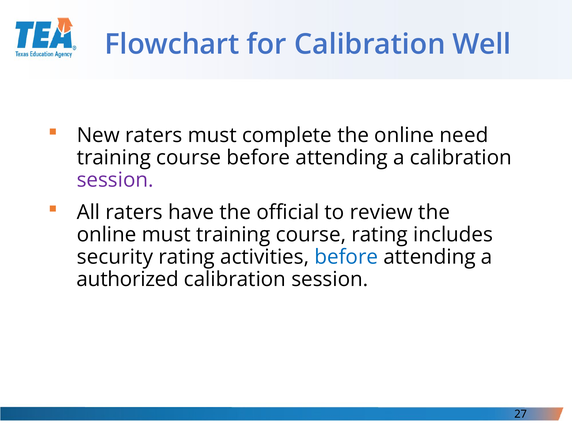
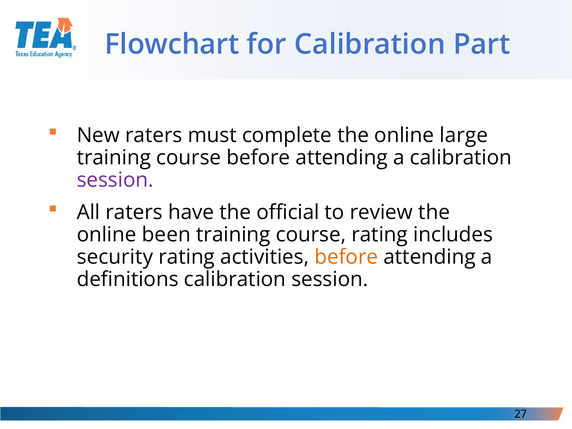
Well: Well -> Part
need: need -> large
online must: must -> been
before at (346, 257) colour: blue -> orange
authorized: authorized -> definitions
